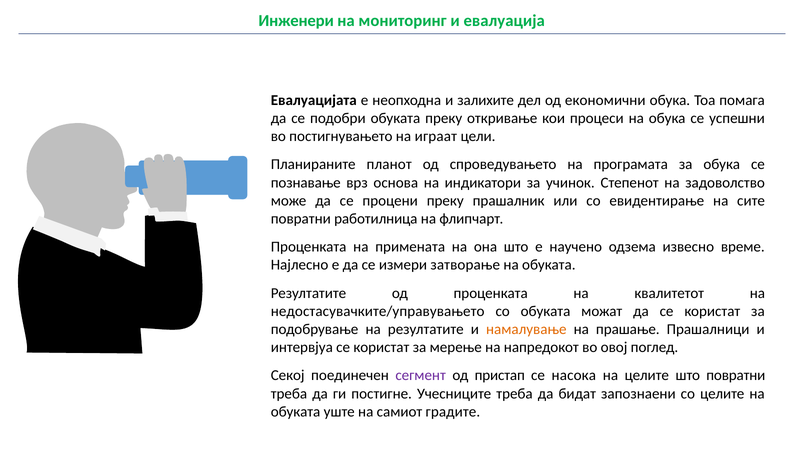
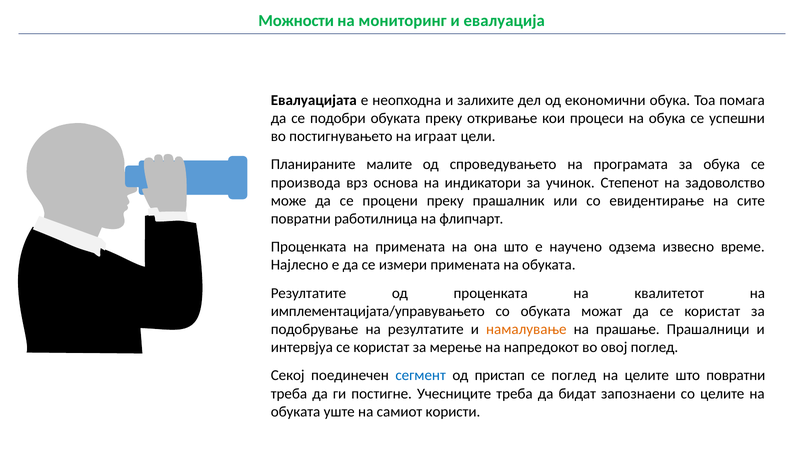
Инженери: Инженери -> Можности
планот: планот -> малите
познавање: познавање -> производа
измери затворање: затворање -> примената
недостасувачките/управувањето: недостасувачките/управувањето -> имплементацијата/управувањето
сегмент colour: purple -> blue
се насока: насока -> поглед
градите: градите -> користи
